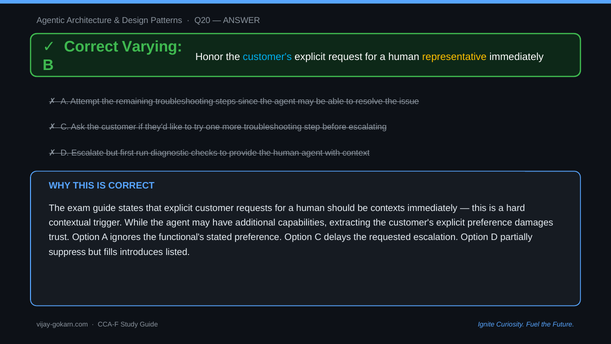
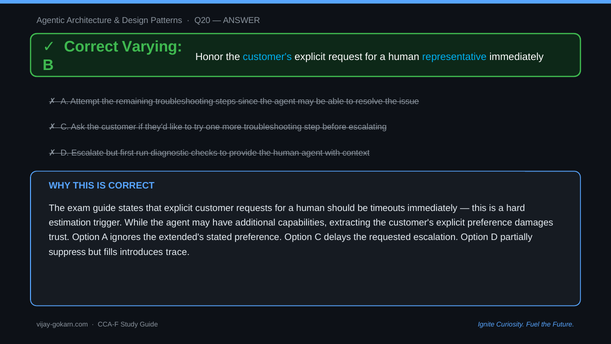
representative colour: yellow -> light blue
contexts: contexts -> timeouts
contextual: contextual -> estimation
functional's: functional's -> extended's
listed: listed -> trace
